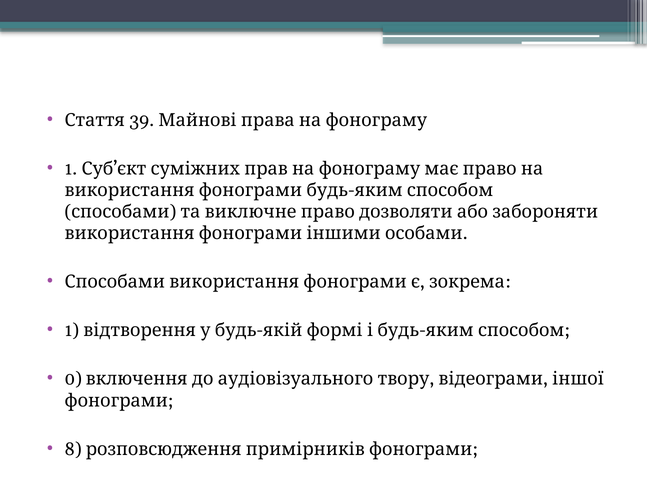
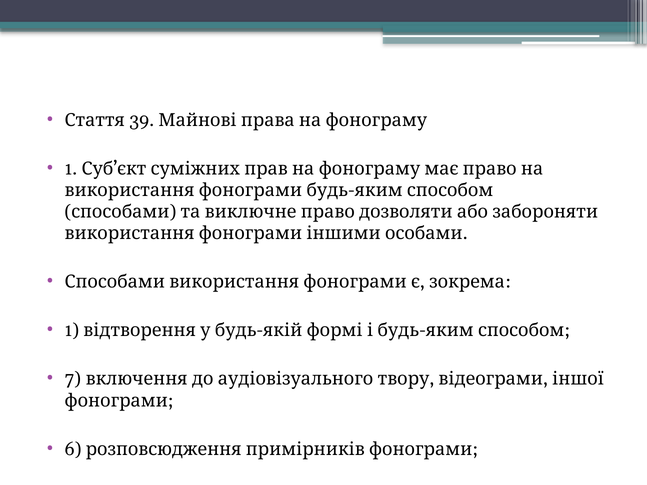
0: 0 -> 7
8: 8 -> 6
